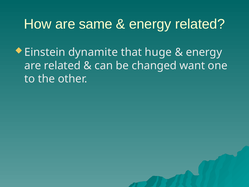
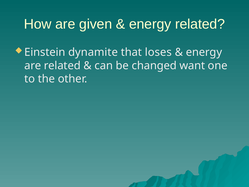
same: same -> given
huge: huge -> loses
